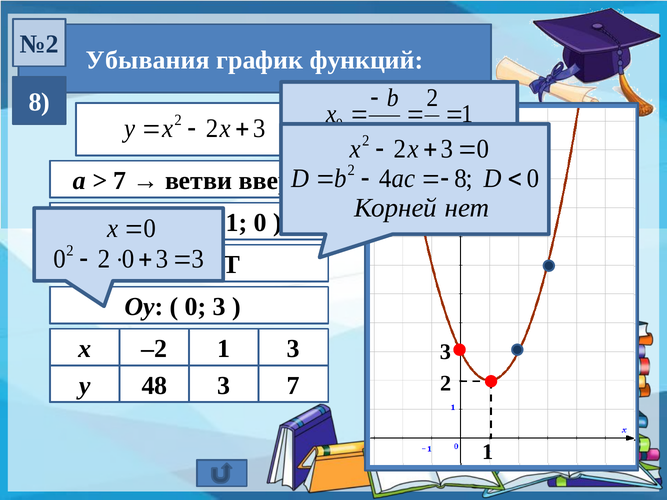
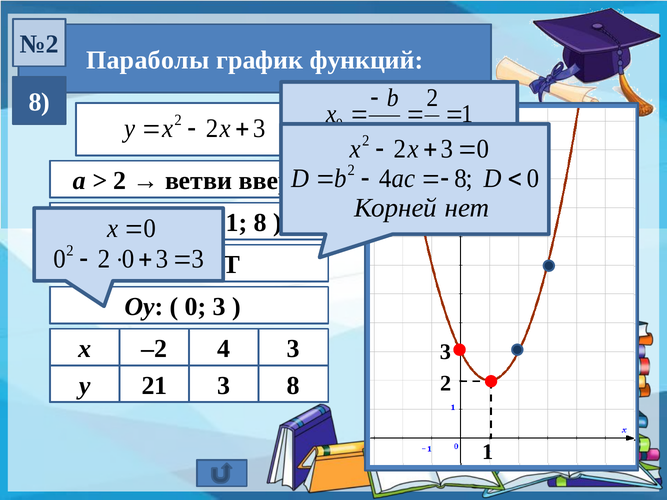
Убывания: Убывания -> Параболы
7 at (120, 181): 7 -> 2
1 0: 0 -> 8
–2 1: 1 -> 4
48: 48 -> 21
3 7: 7 -> 8
